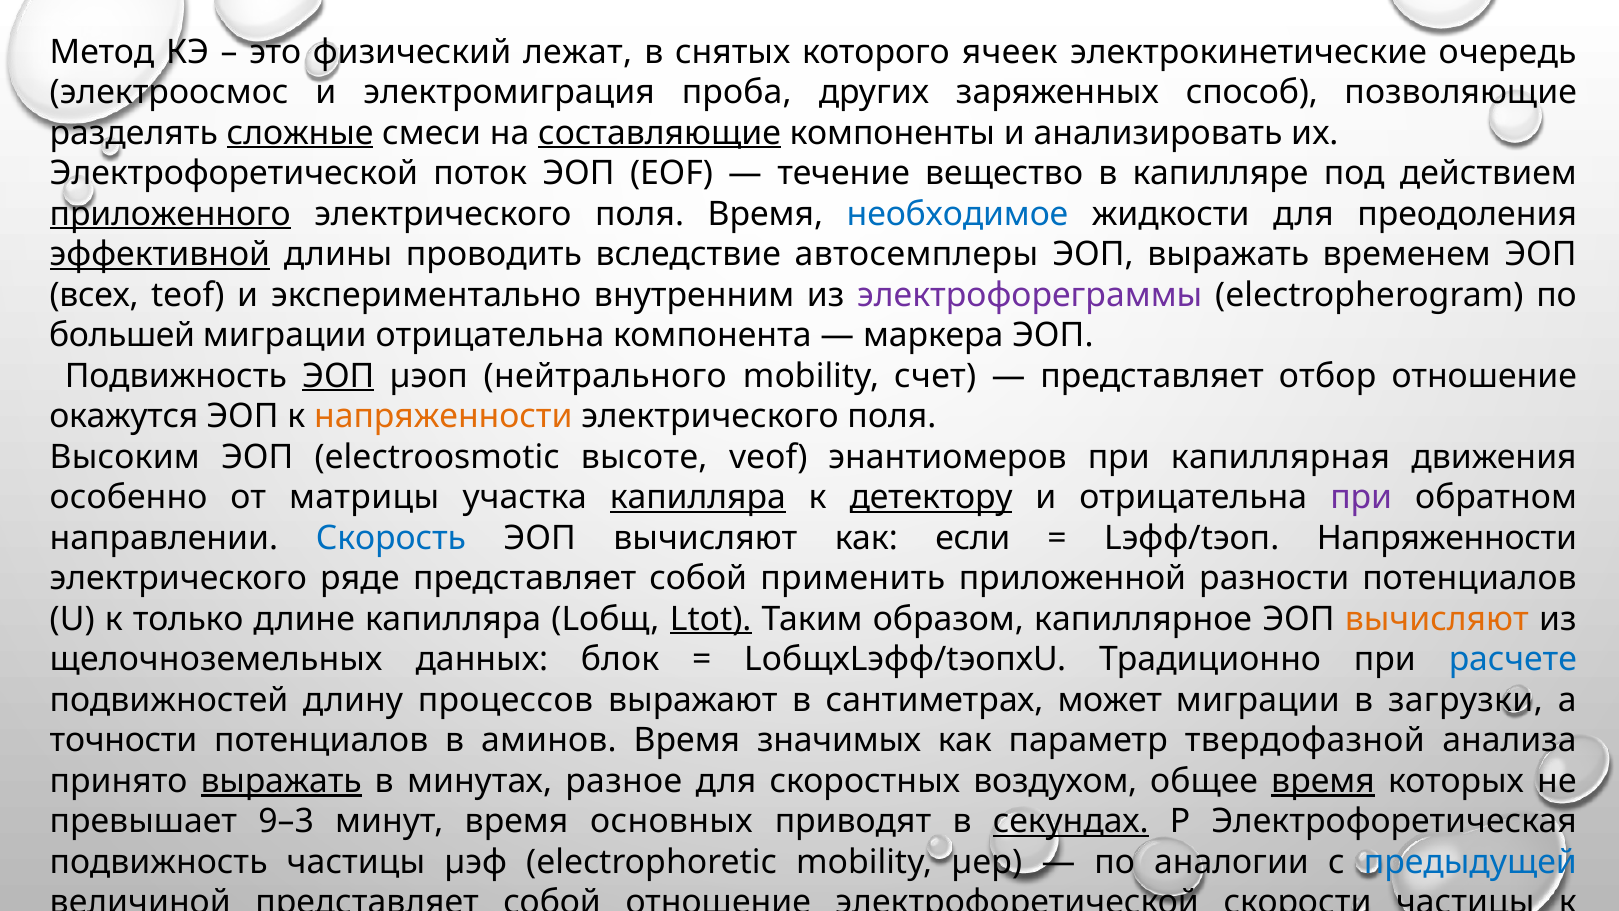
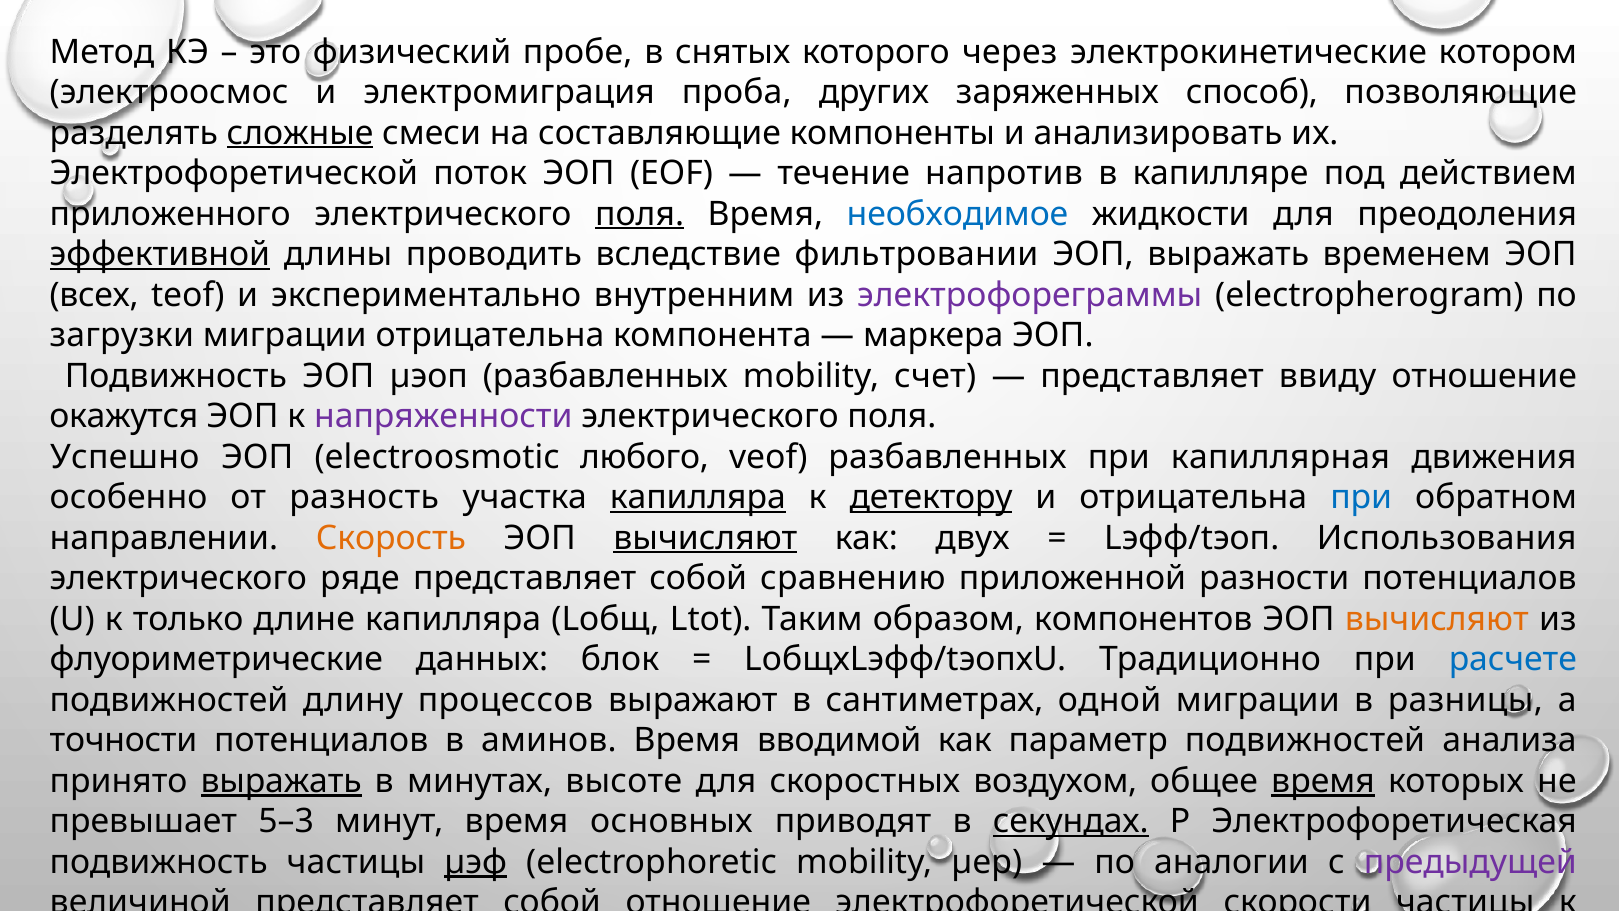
лежат: лежат -> пробе
ячеек: ячеек -> через
очередь: очередь -> котором
составляющие underline: present -> none
вещество: вещество -> напротив
приложенного underline: present -> none
поля at (640, 214) underline: none -> present
автосемплеры: автосемплеры -> фильтровании
большей: большей -> загрузки
ЭОП at (338, 376) underline: present -> none
µэоп нейтрального: нейтрального -> разбавленных
отбор: отбор -> ввиду
напряженности at (443, 416) colour: orange -> purple
Высоким: Высоким -> Успешно
высоте: высоте -> любого
veof энантиомеров: энантиомеров -> разбавленных
матрицы: матрицы -> разность
при at (1361, 497) colour: purple -> blue
Скорость colour: blue -> orange
вычисляют at (705, 538) underline: none -> present
если: если -> двух
Lэфф/tэоп Напряженности: Напряженности -> Использования
применить: применить -> сравнению
Ltot underline: present -> none
капиллярное: капиллярное -> компонентов
щелочноземельных: щелочноземельных -> флуориметрические
может: может -> одной
загрузки: загрузки -> разницы
значимых: значимых -> вводимой
параметр твердофазной: твердофазной -> подвижностей
разное: разное -> высоте
9–3: 9–3 -> 5–3
µэф underline: none -> present
предыдущей colour: blue -> purple
